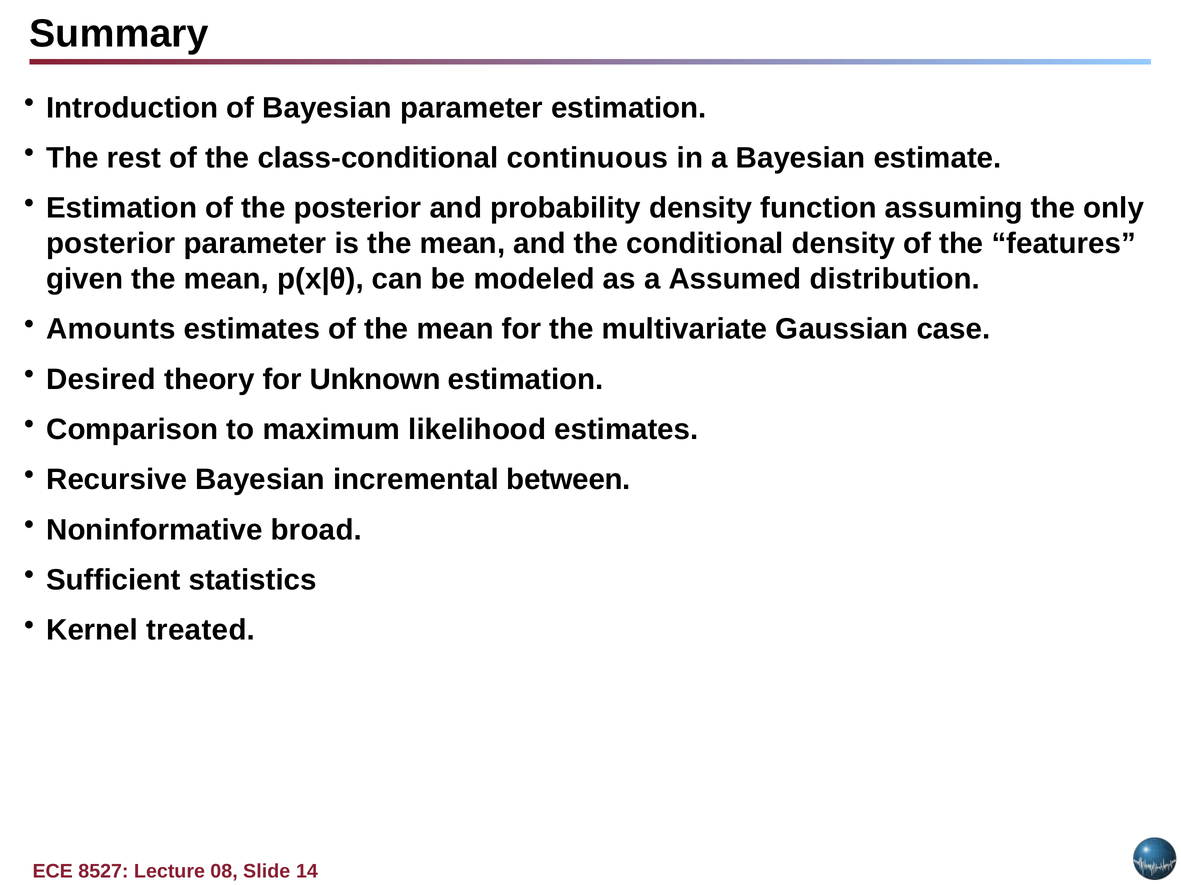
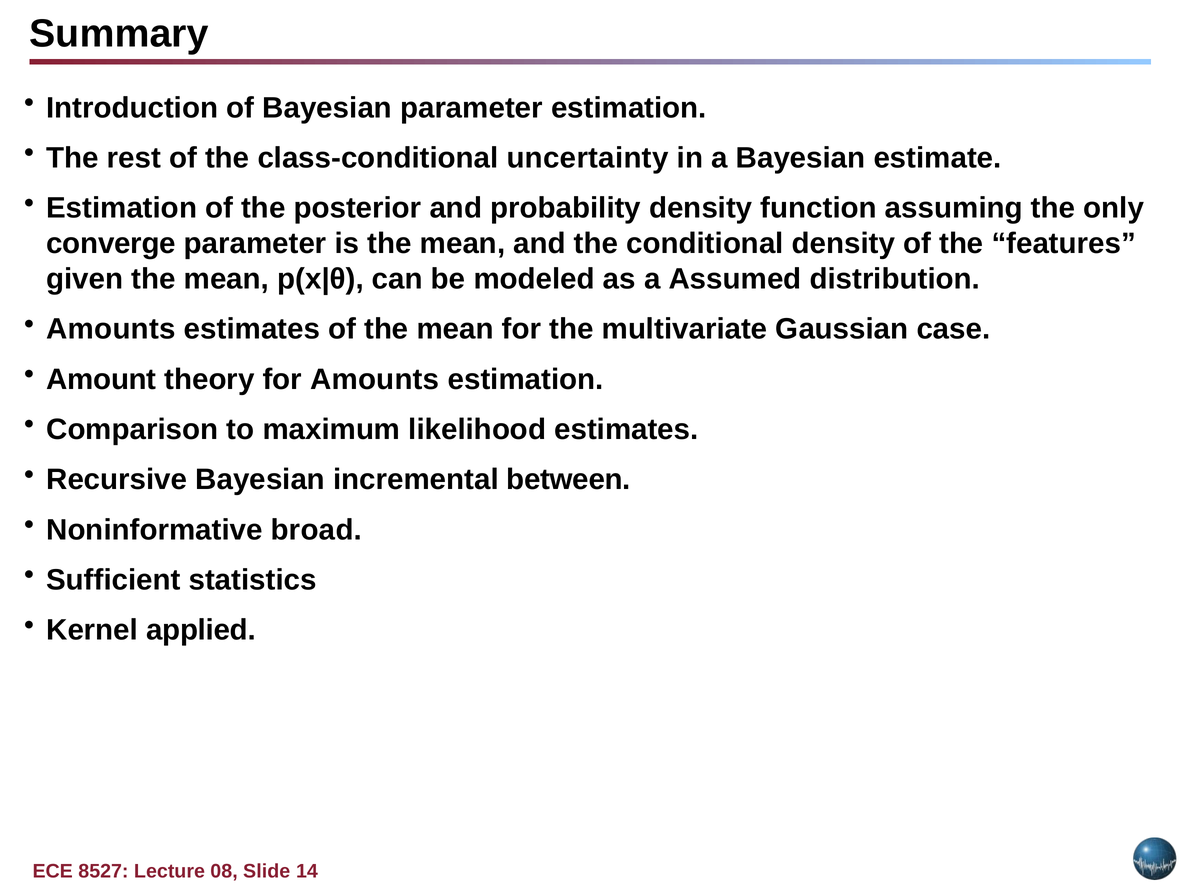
continuous: continuous -> uncertainty
posterior at (111, 244): posterior -> converge
Desired: Desired -> Amount
for Unknown: Unknown -> Amounts
treated: treated -> applied
